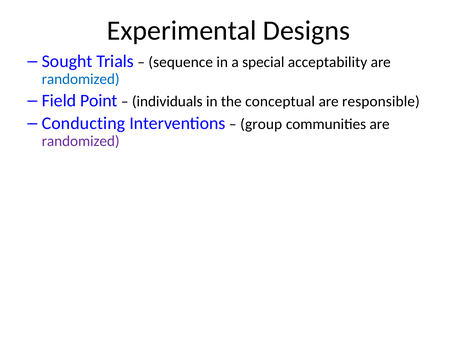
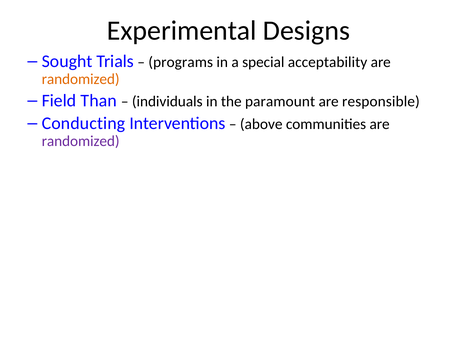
sequence: sequence -> programs
randomized at (81, 79) colour: blue -> orange
Point: Point -> Than
conceptual: conceptual -> paramount
group: group -> above
